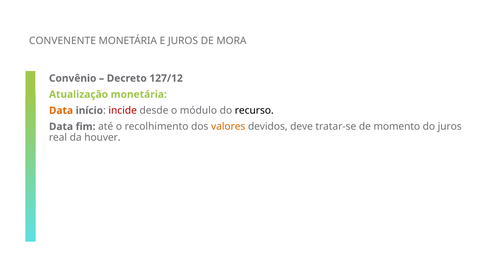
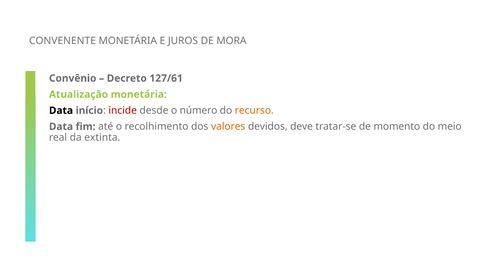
127/12: 127/12 -> 127/61
Data at (61, 110) colour: orange -> black
módulo: módulo -> número
recurso colour: black -> orange
do juros: juros -> meio
houver: houver -> extinta
